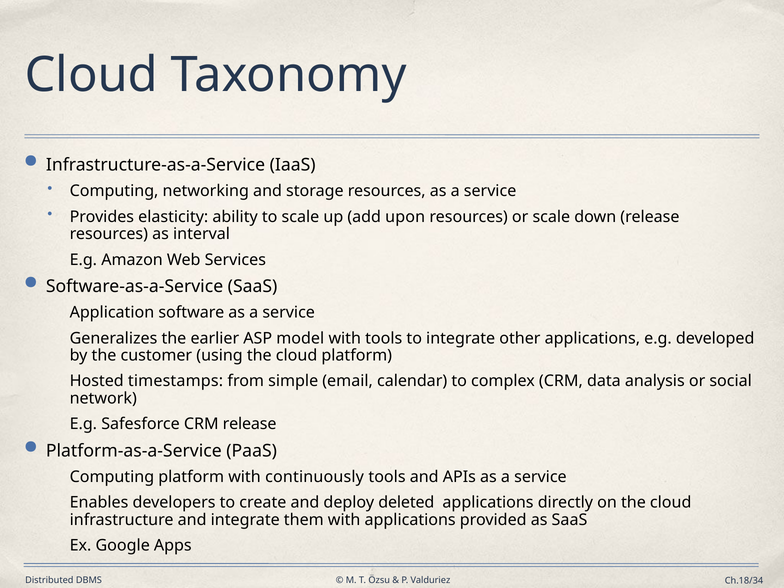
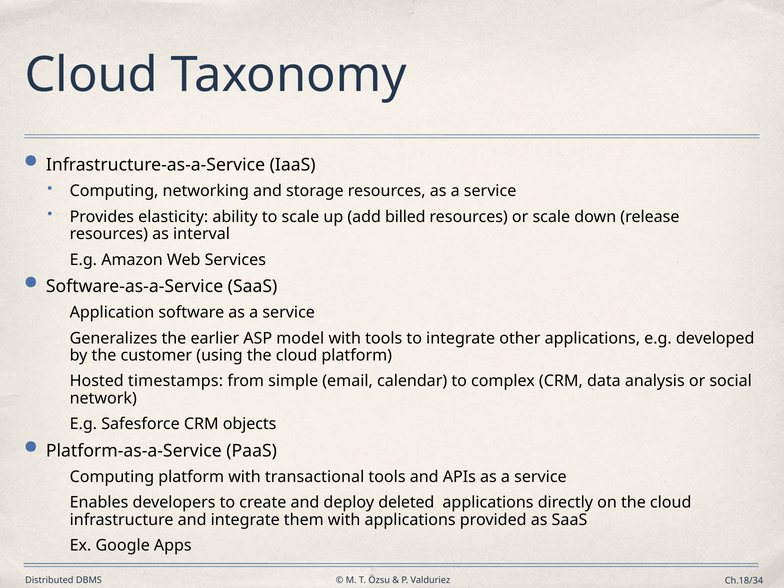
upon: upon -> billed
CRM release: release -> objects
continuously: continuously -> transactional
